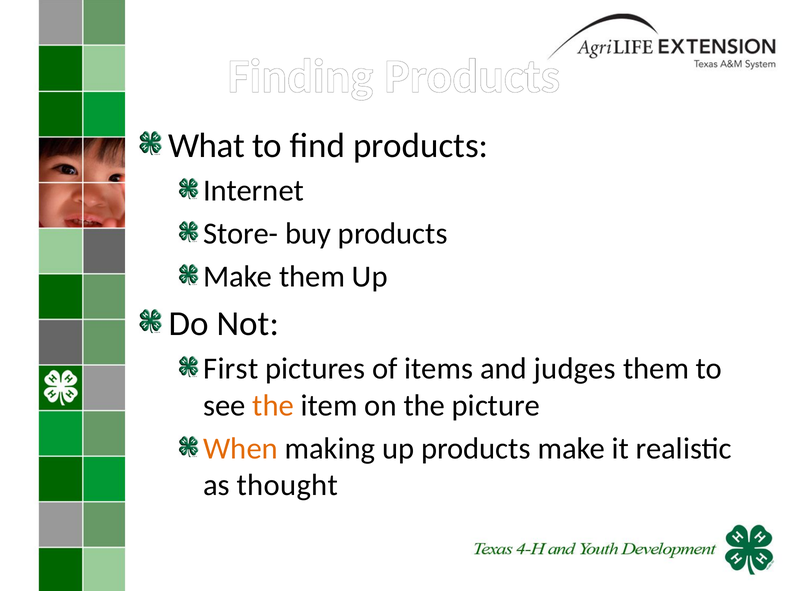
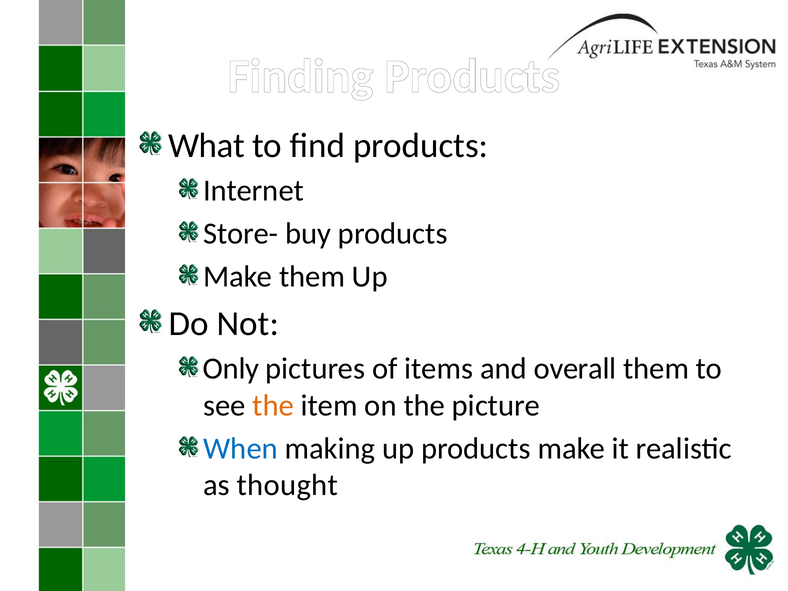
First: First -> Only
judges: judges -> overall
When colour: orange -> blue
